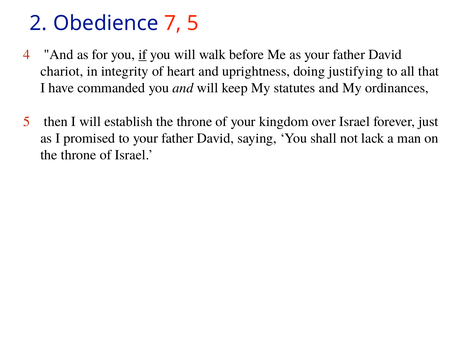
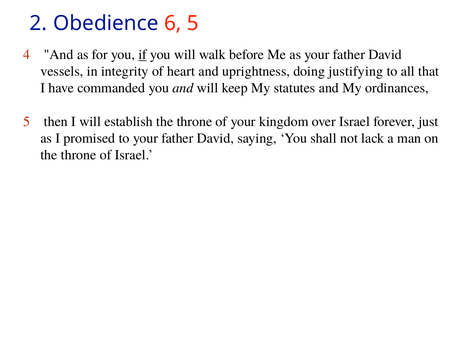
7: 7 -> 6
chariot: chariot -> vessels
